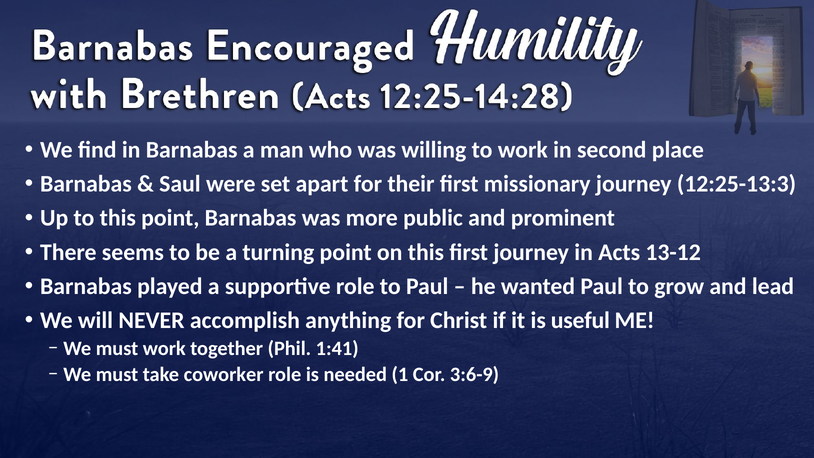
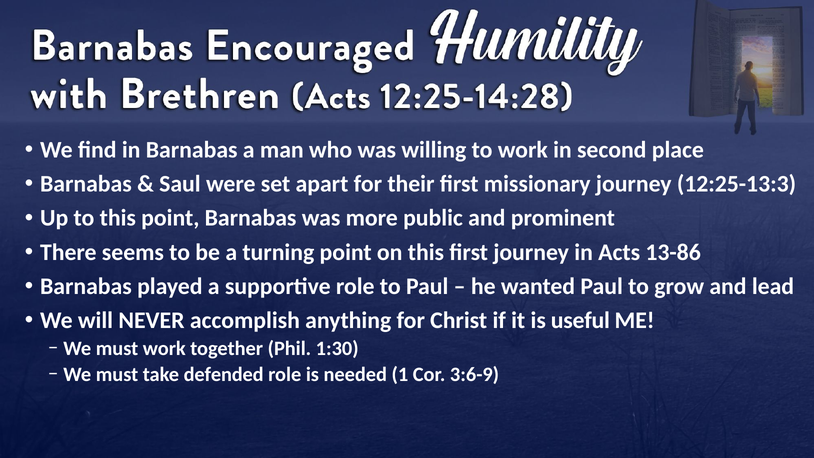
13-12: 13-12 -> 13-86
1:41: 1:41 -> 1:30
coworker: coworker -> defended
